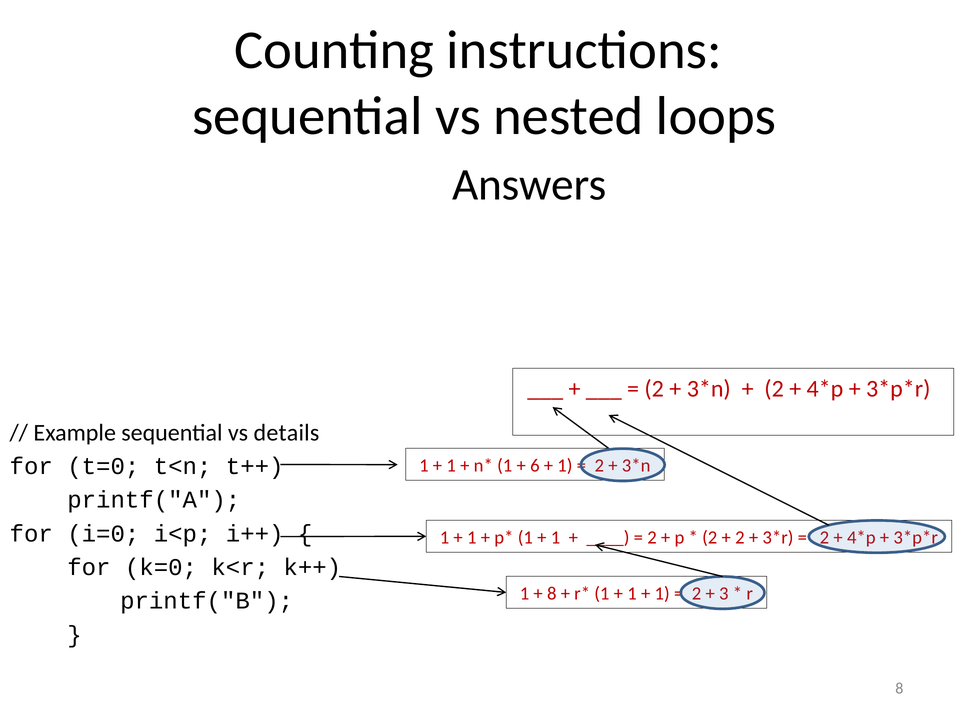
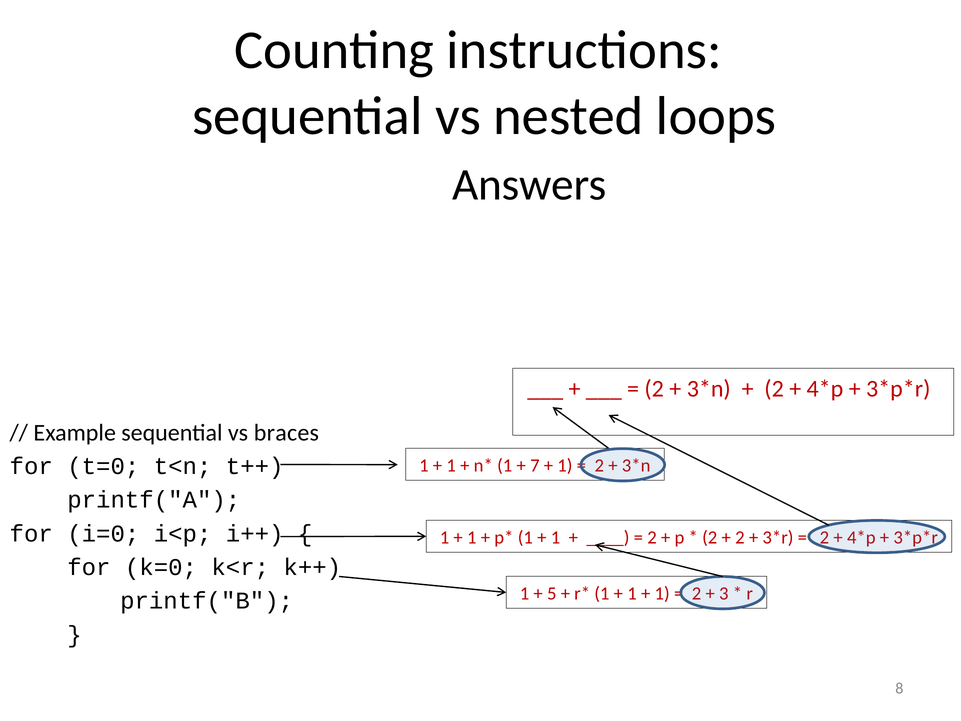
details: details -> braces
6: 6 -> 7
8 at (552, 594): 8 -> 5
